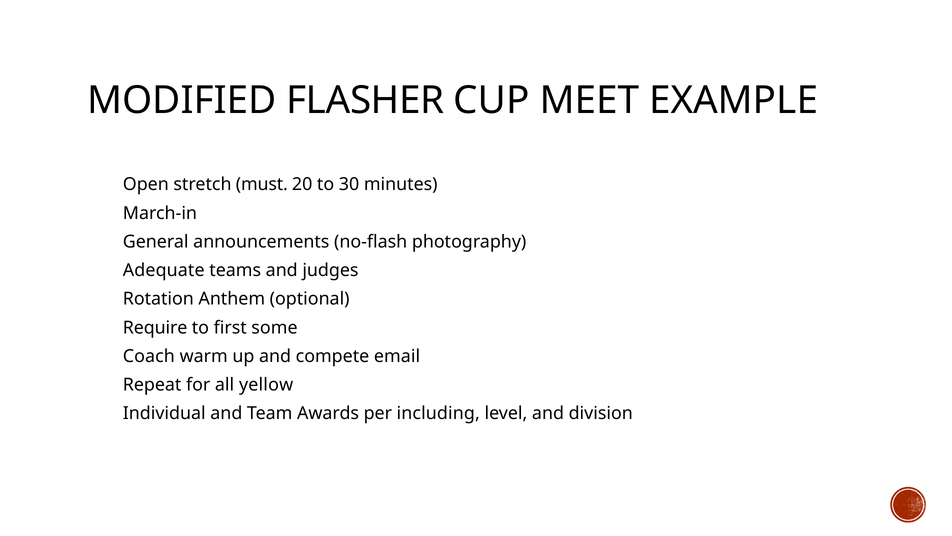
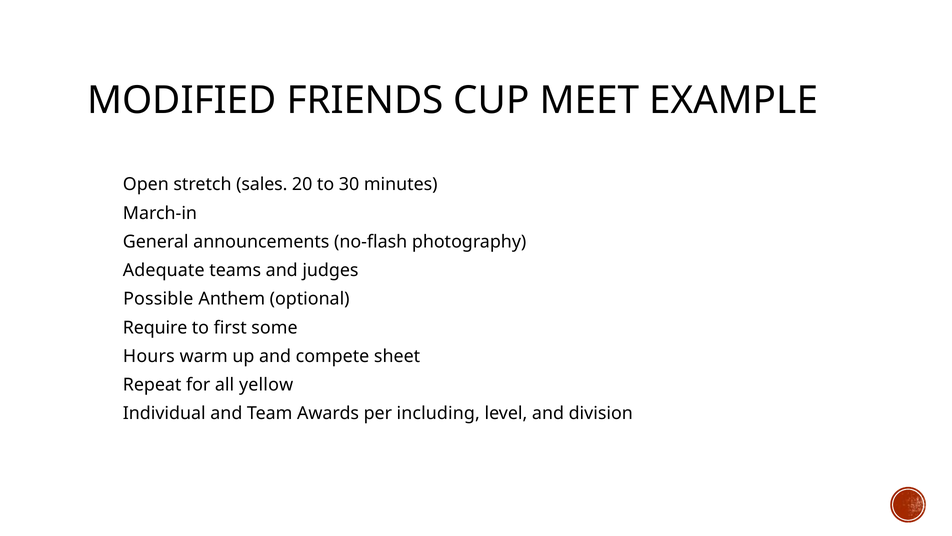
FLASHER: FLASHER -> FRIENDS
must: must -> sales
Rotation: Rotation -> Possible
Coach: Coach -> Hours
email: email -> sheet
